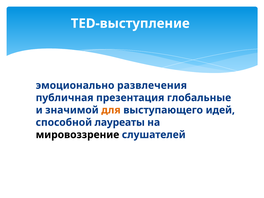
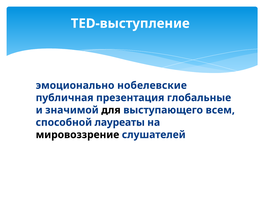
развлечения: развлечения -> нобелевские
для colour: orange -> black
идей: идей -> всем
